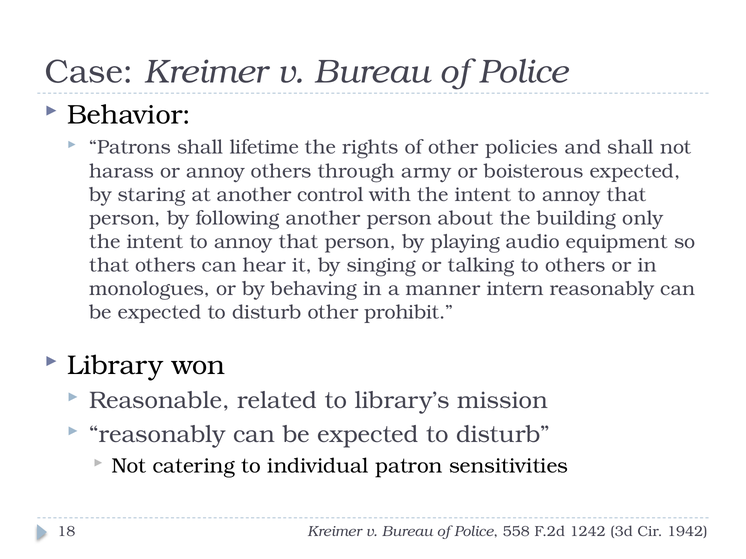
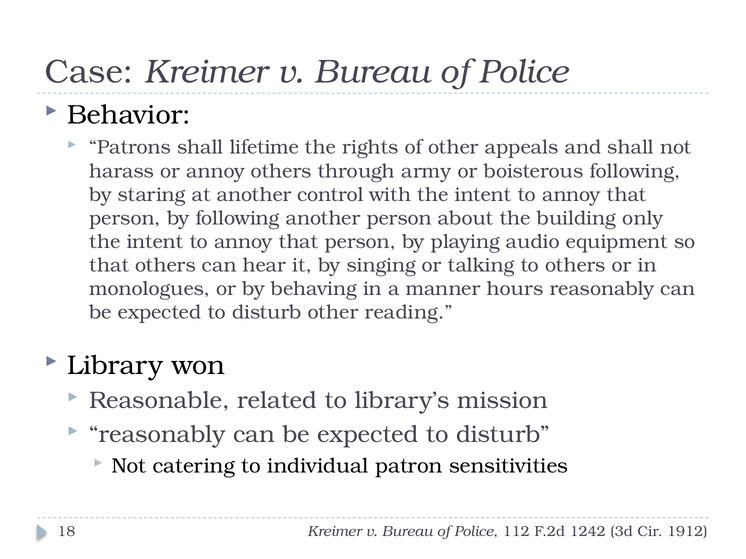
policies: policies -> appeals
boisterous expected: expected -> following
intern: intern -> hours
prohibit: prohibit -> reading
558: 558 -> 112
1942: 1942 -> 1912
